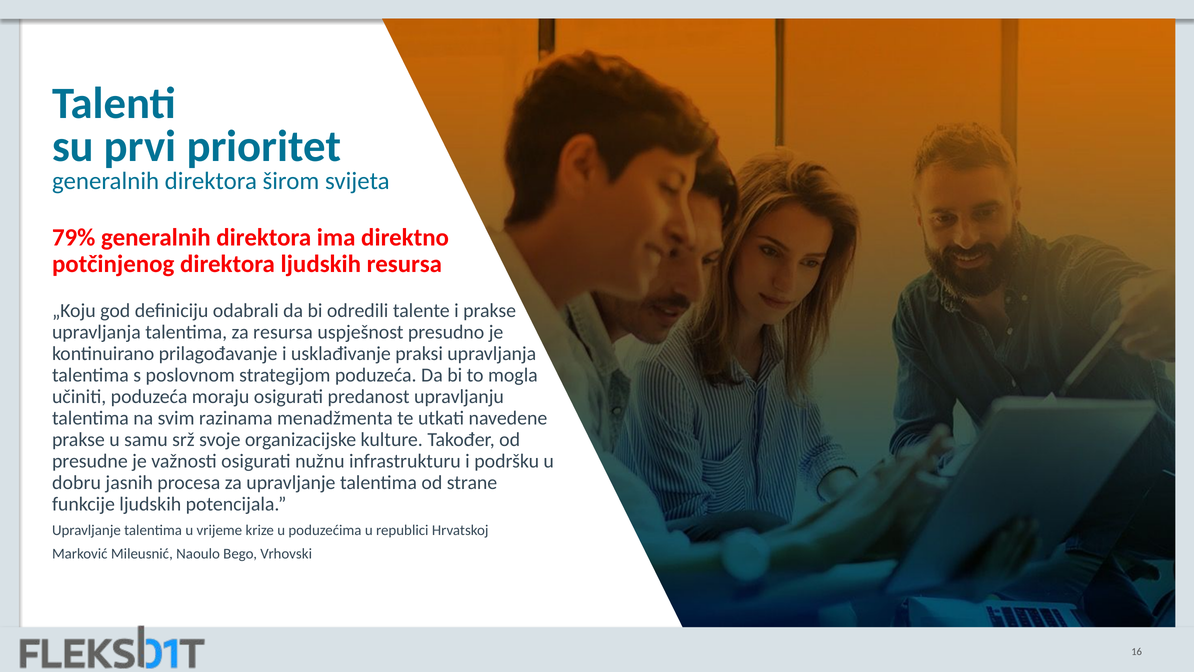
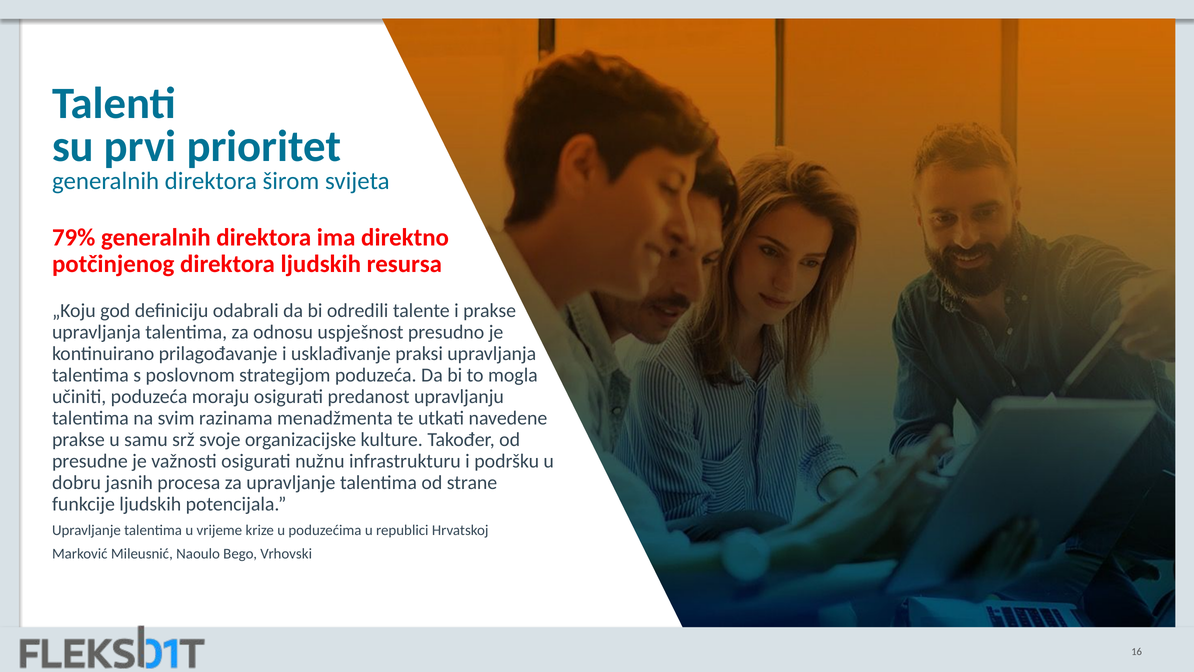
za resursa: resursa -> odnosu
